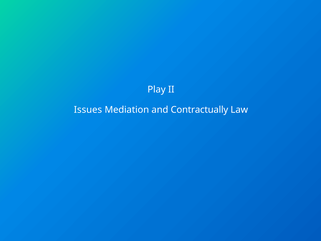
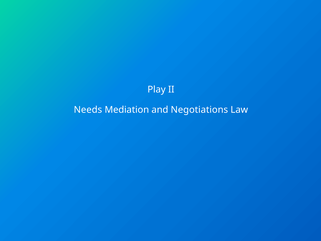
Issues: Issues -> Needs
Contractually: Contractually -> Negotiations
